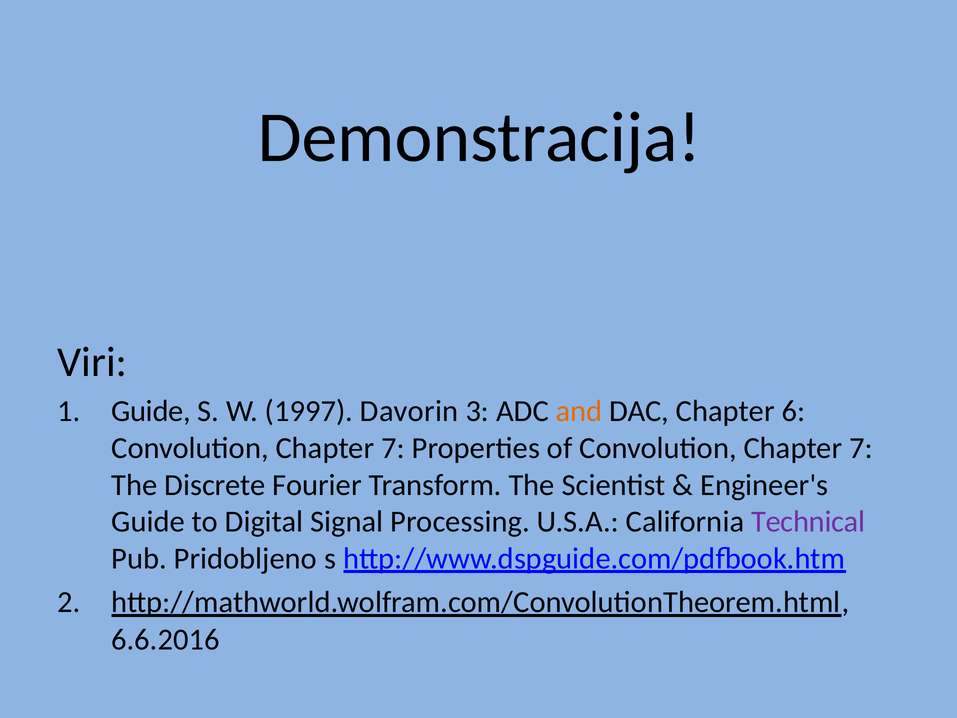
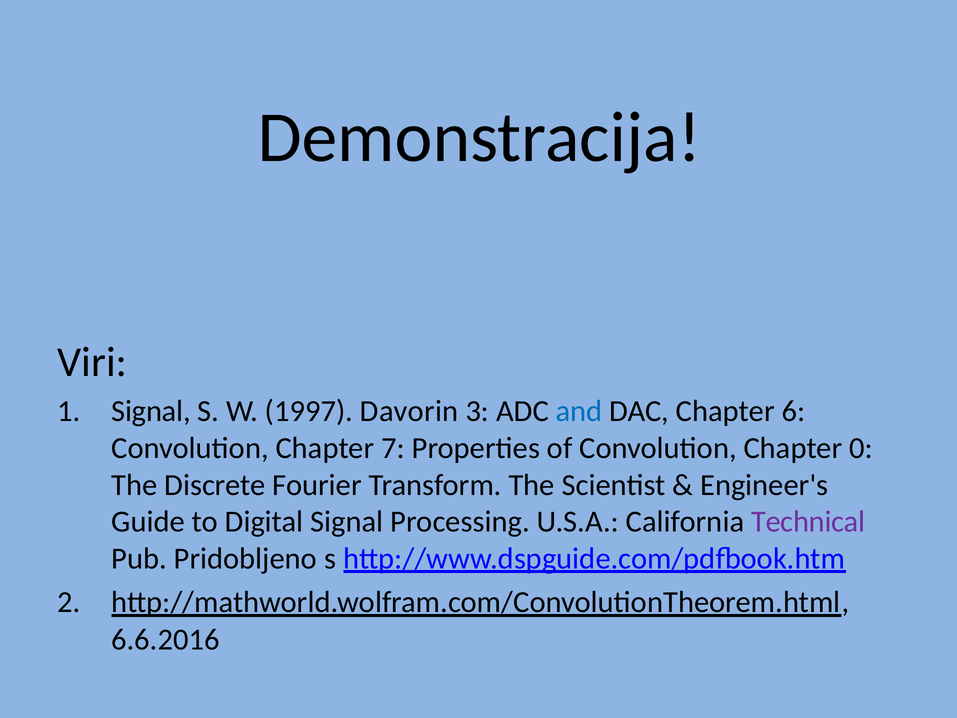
Guide at (151, 411): Guide -> Signal
and colour: orange -> blue
of Convolution Chapter 7: 7 -> 0
